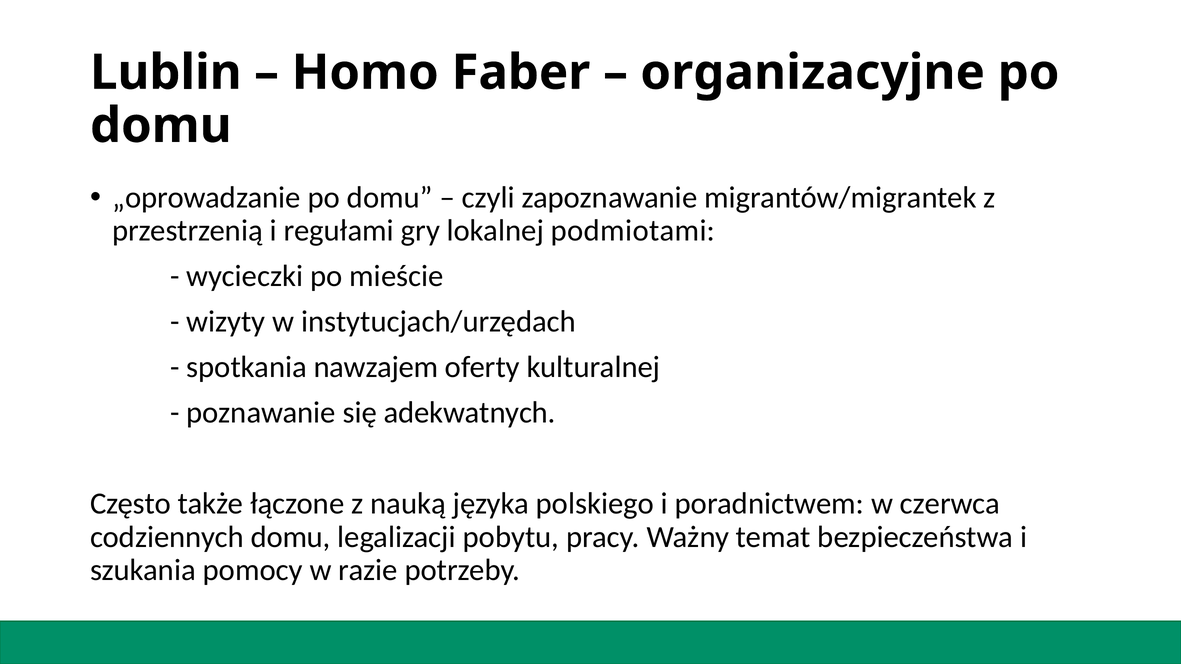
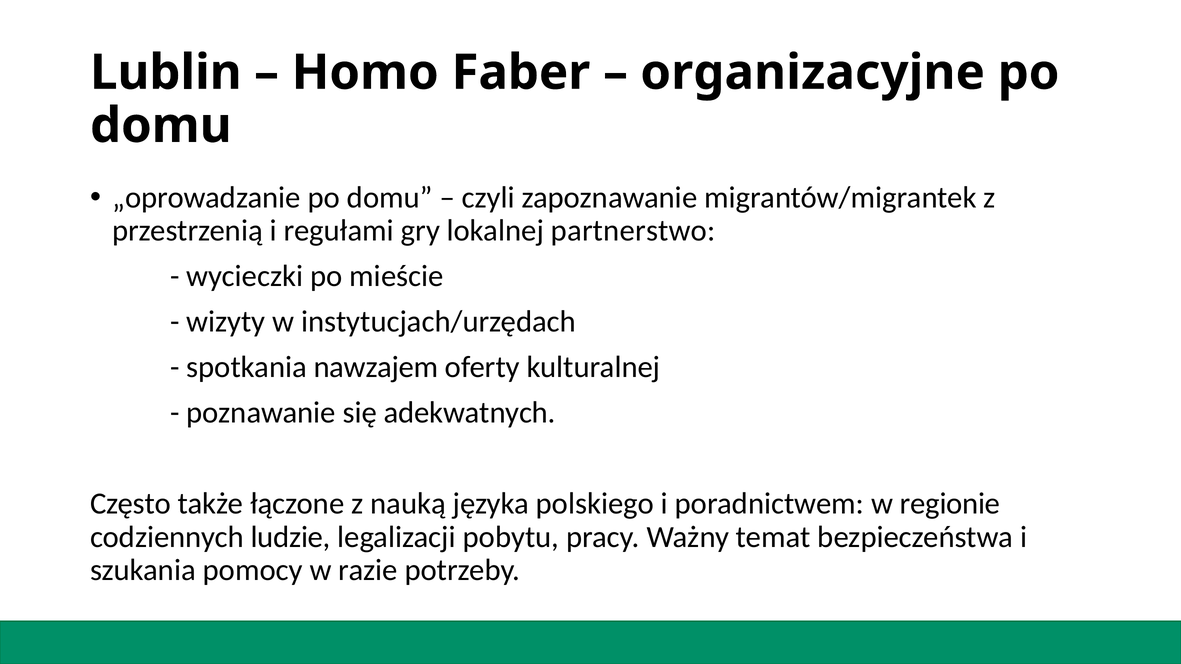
podmiotami: podmiotami -> partnerstwo
czerwca: czerwca -> regionie
codziennych domu: domu -> ludzie
